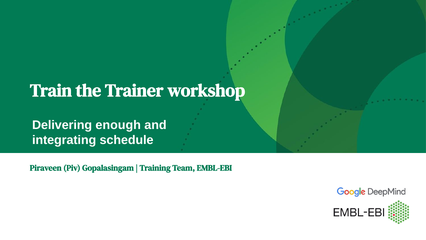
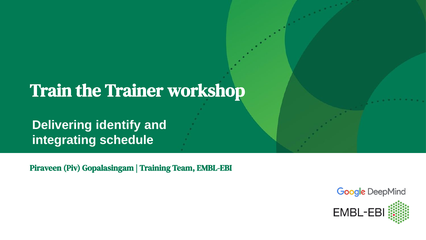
enough: enough -> identify
